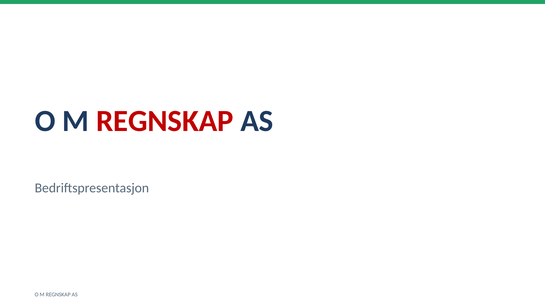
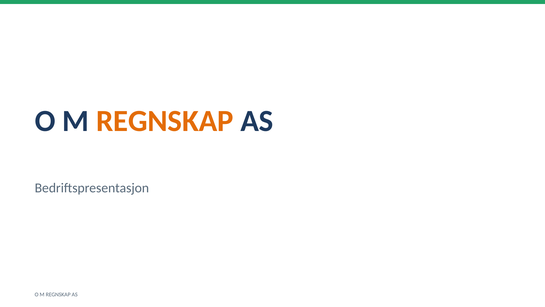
REGNSKAP at (165, 121) colour: red -> orange
